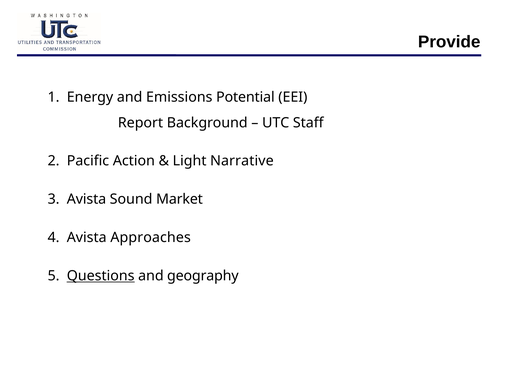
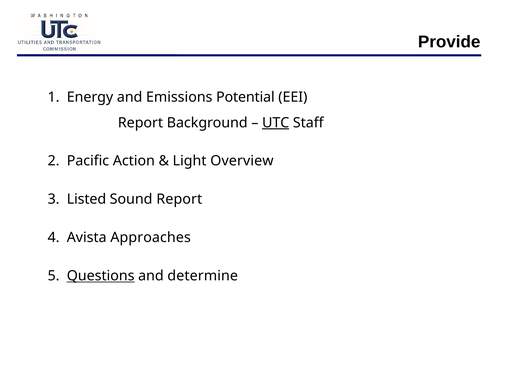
UTC underline: none -> present
Narrative: Narrative -> Overview
Avista at (86, 199): Avista -> Listed
Sound Market: Market -> Report
geography: geography -> determine
